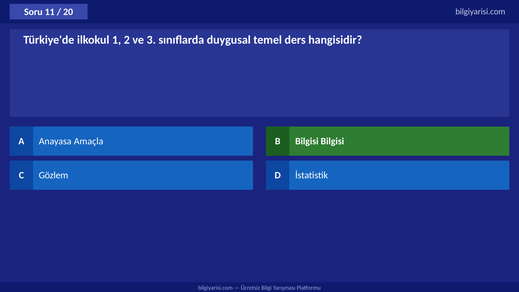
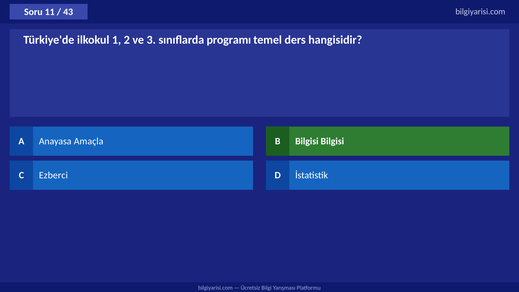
20: 20 -> 43
duygusal: duygusal -> programı
Gözlem: Gözlem -> Ezberci
